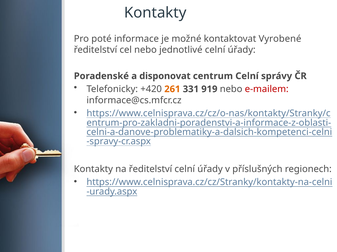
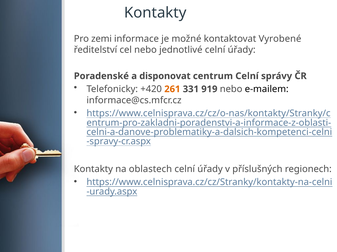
poté: poté -> zemi
e-mailem colour: red -> black
na ředitelství: ředitelství -> oblastech
